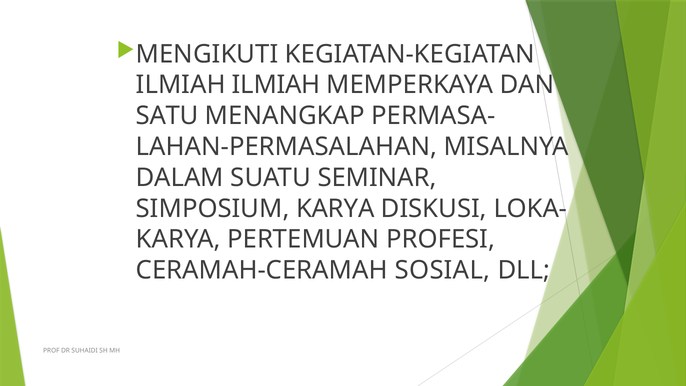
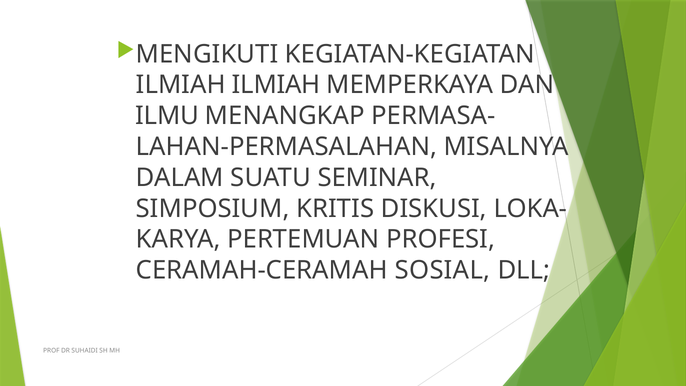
SATU: SATU -> ILMU
SIMPOSIUM KARYA: KARYA -> KRITIS
